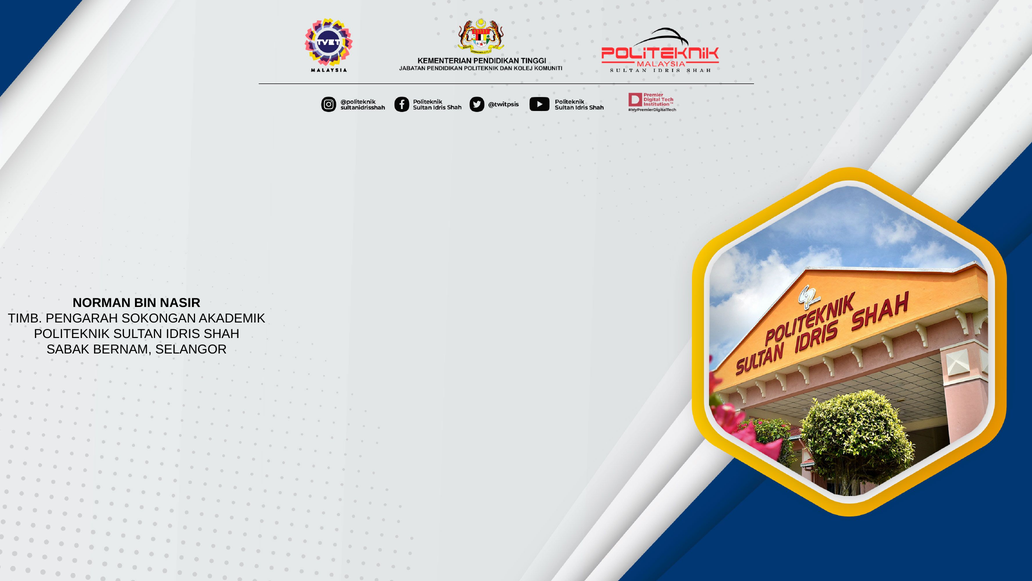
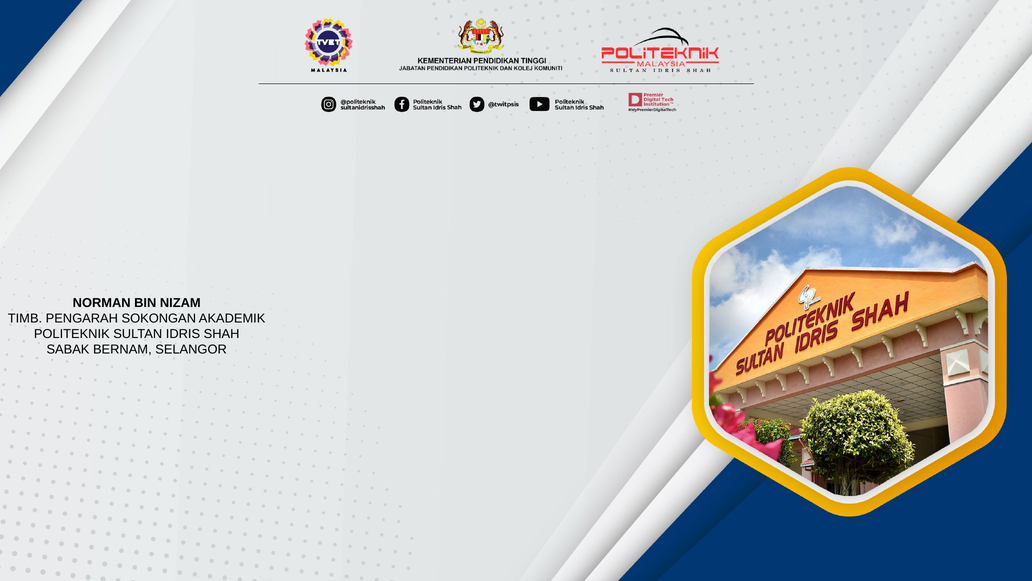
NASIR: NASIR -> NIZAM
